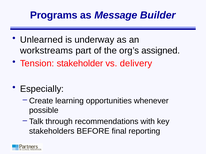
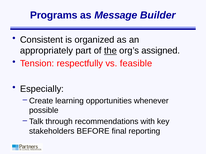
Unlearned: Unlearned -> Consistent
underway: underway -> organized
workstreams: workstreams -> appropriately
the underline: none -> present
stakeholder: stakeholder -> respectfully
delivery: delivery -> feasible
